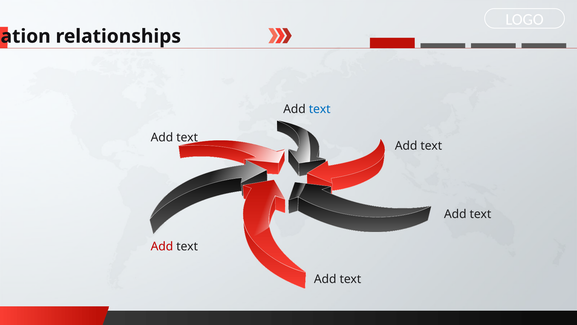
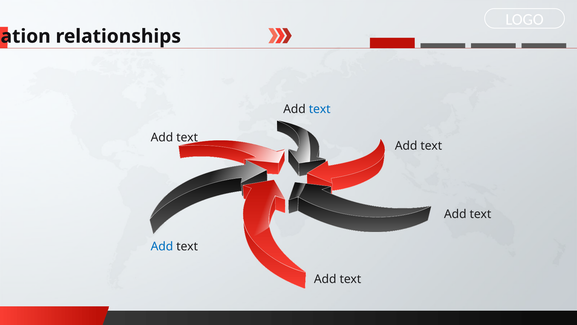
Add at (162, 246) colour: red -> blue
